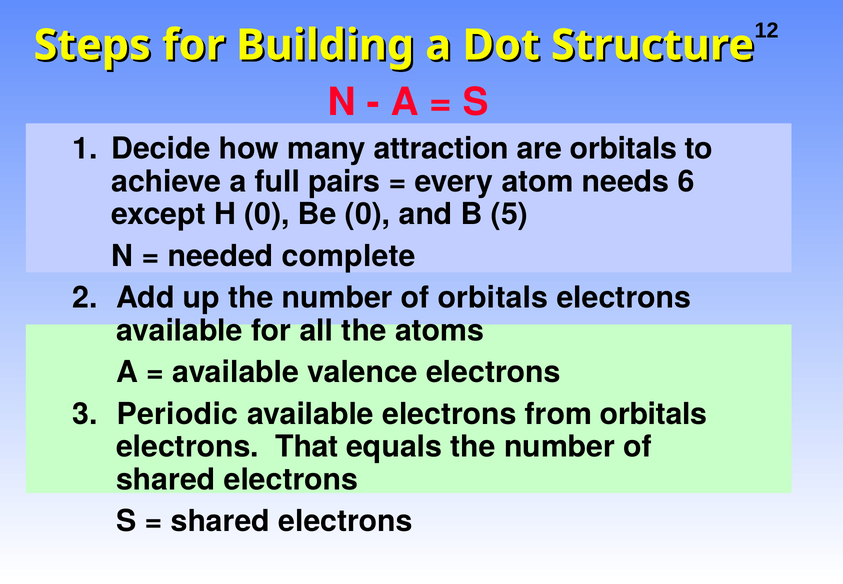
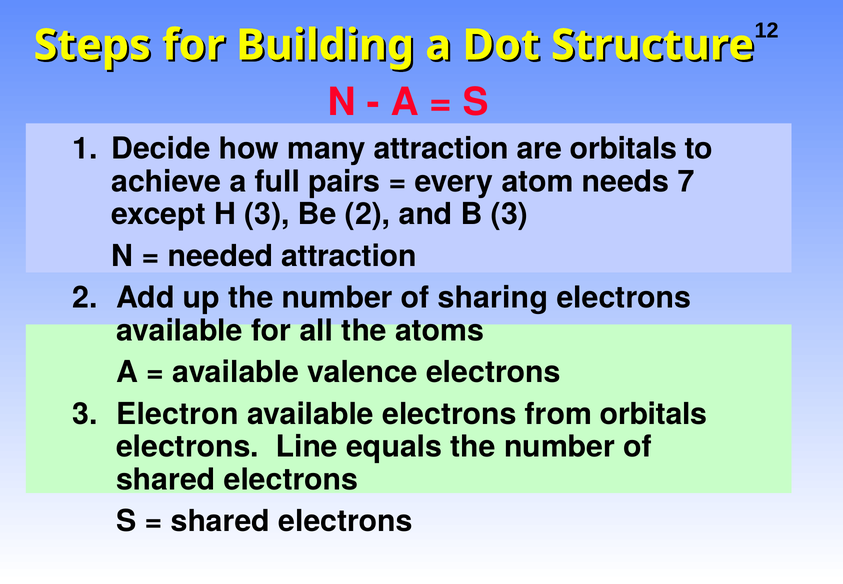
6: 6 -> 7
H 0: 0 -> 3
Be 0: 0 -> 2
B 5: 5 -> 3
needed complete: complete -> attraction
of orbitals: orbitals -> sharing
Periodic: Periodic -> Electron
That: That -> Line
